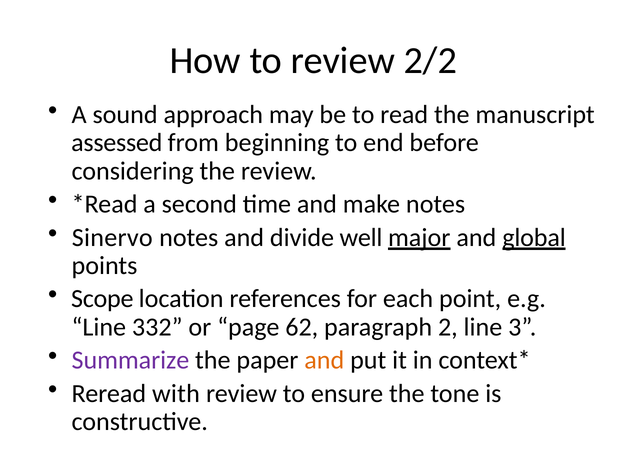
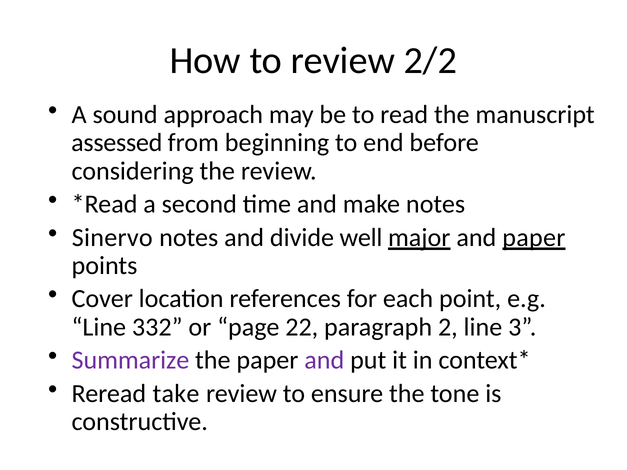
and global: global -> paper
Scope: Scope -> Cover
62: 62 -> 22
and at (324, 360) colour: orange -> purple
with: with -> take
